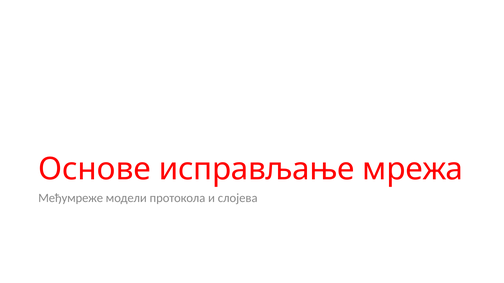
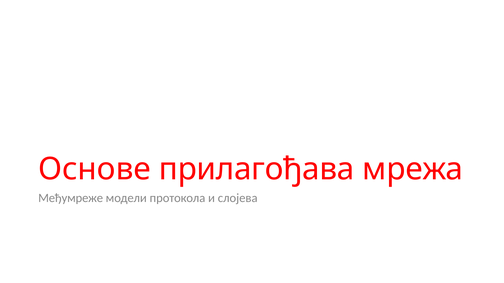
исправљање: исправљање -> прилагођава
